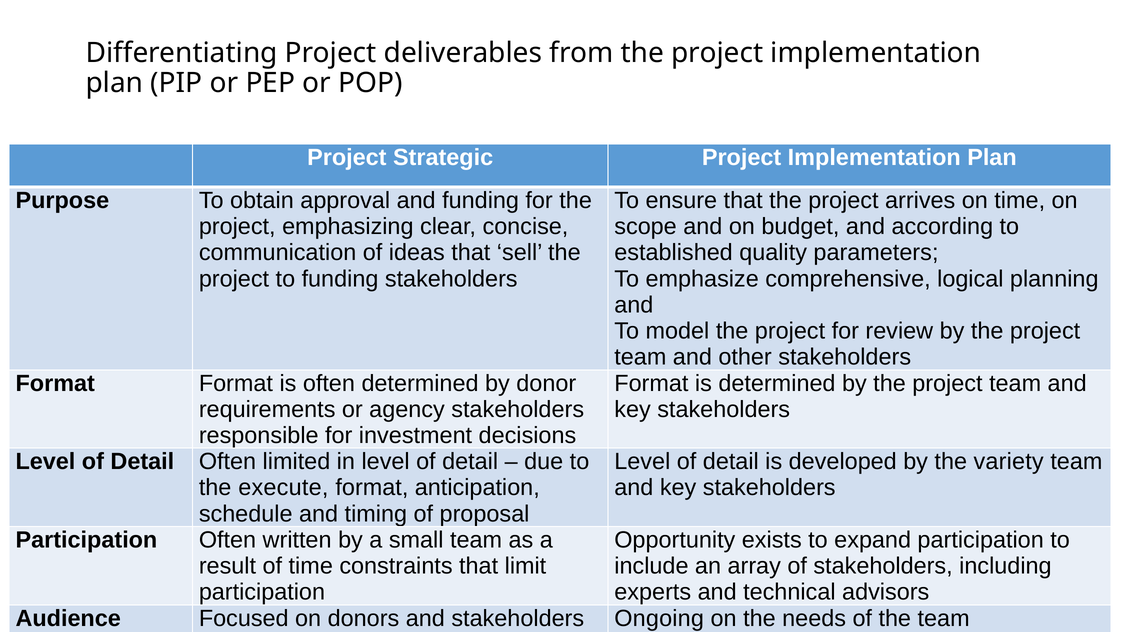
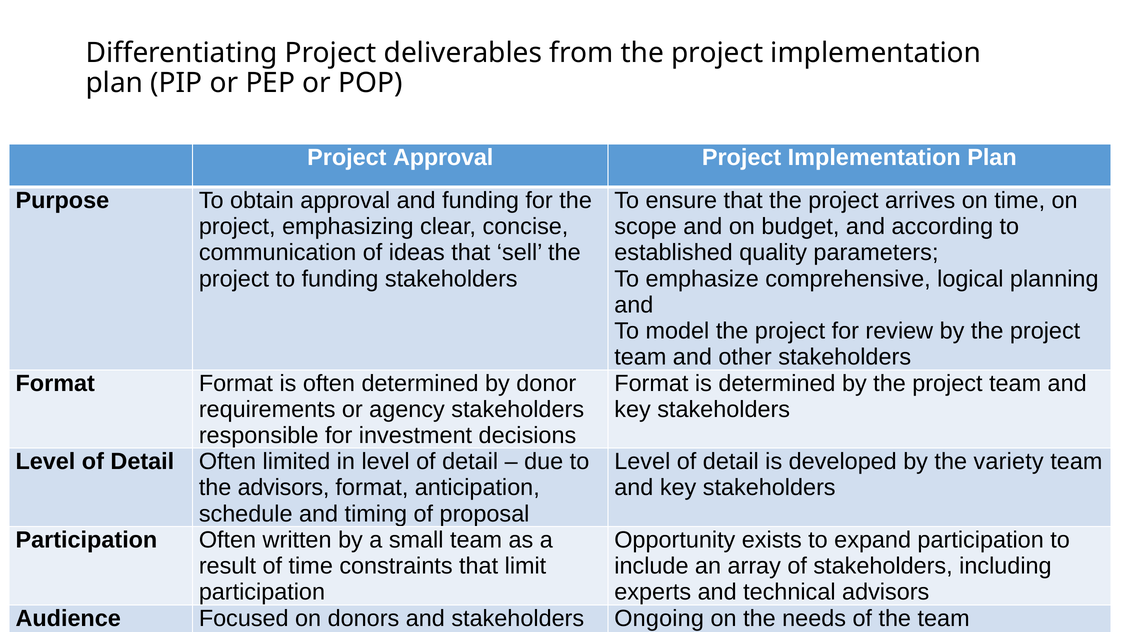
Project Strategic: Strategic -> Approval
the execute: execute -> advisors
